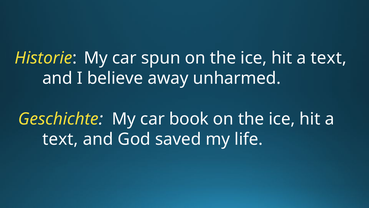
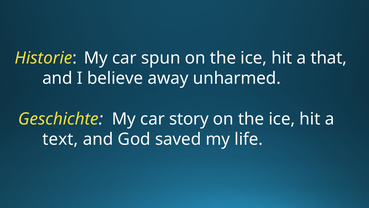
text at (329, 58): text -> that
book: book -> story
